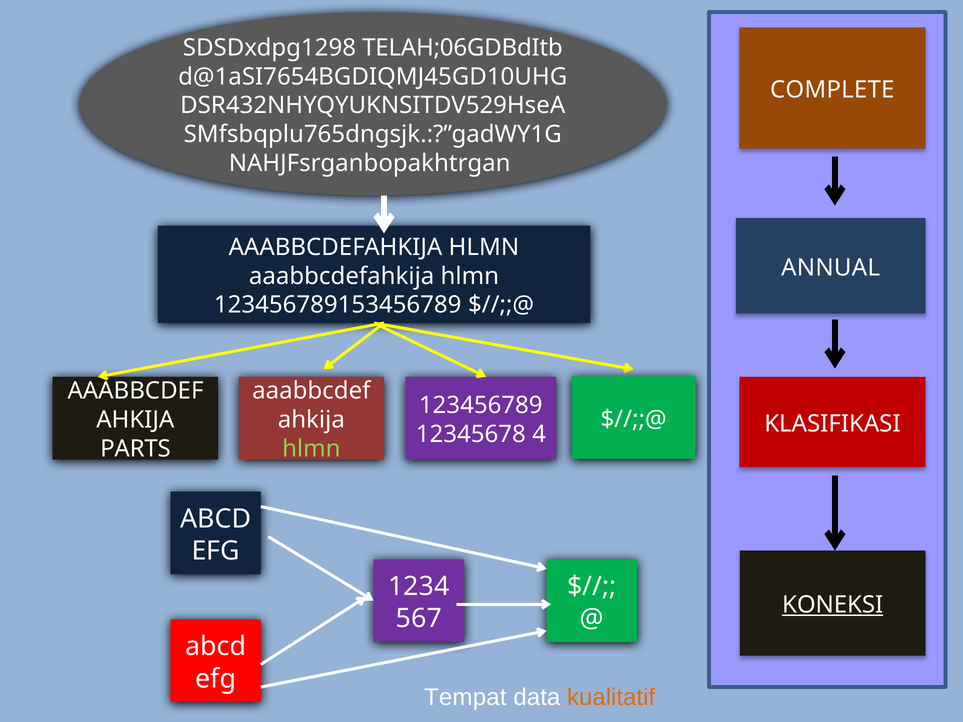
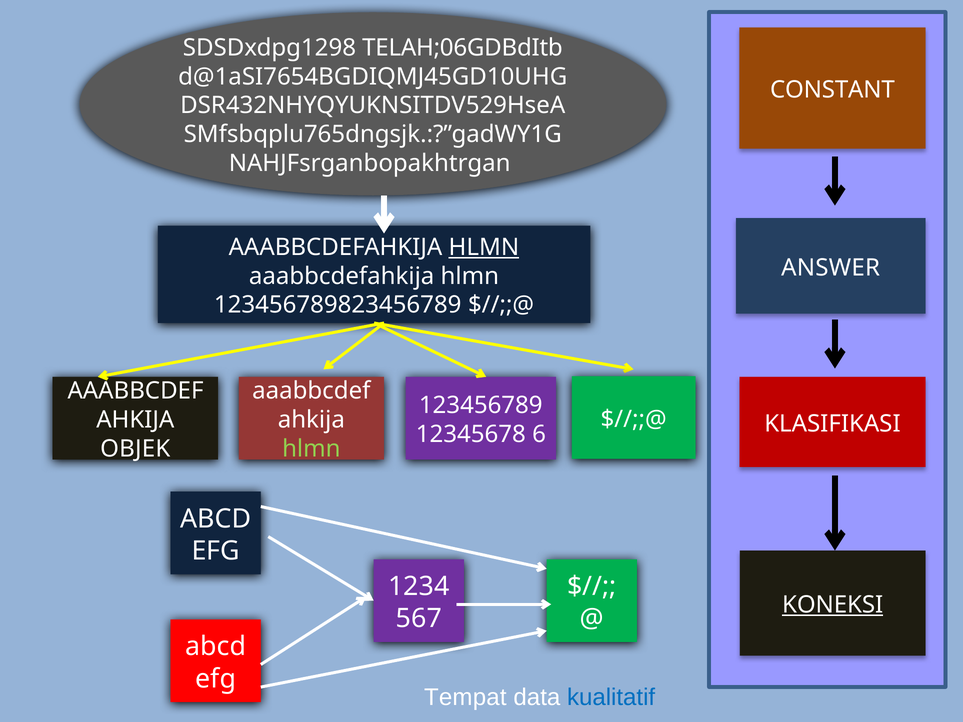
COMPLETE: COMPLETE -> CONSTANT
HLMN at (484, 247) underline: none -> present
ANNUAL: ANNUAL -> ANSWER
123456789153456789: 123456789153456789 -> 123456789823456789
4: 4 -> 6
PARTS: PARTS -> OBJEK
kualitatif colour: orange -> blue
